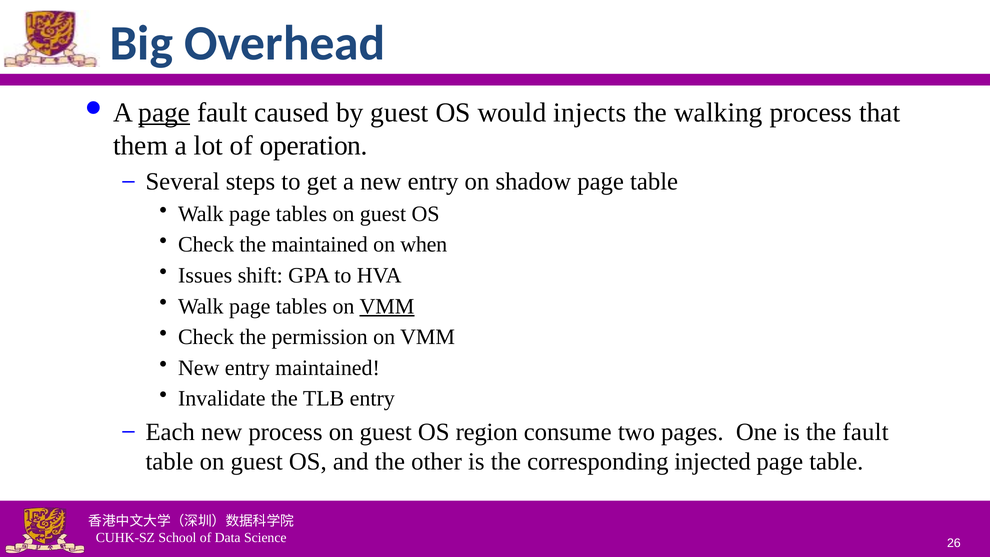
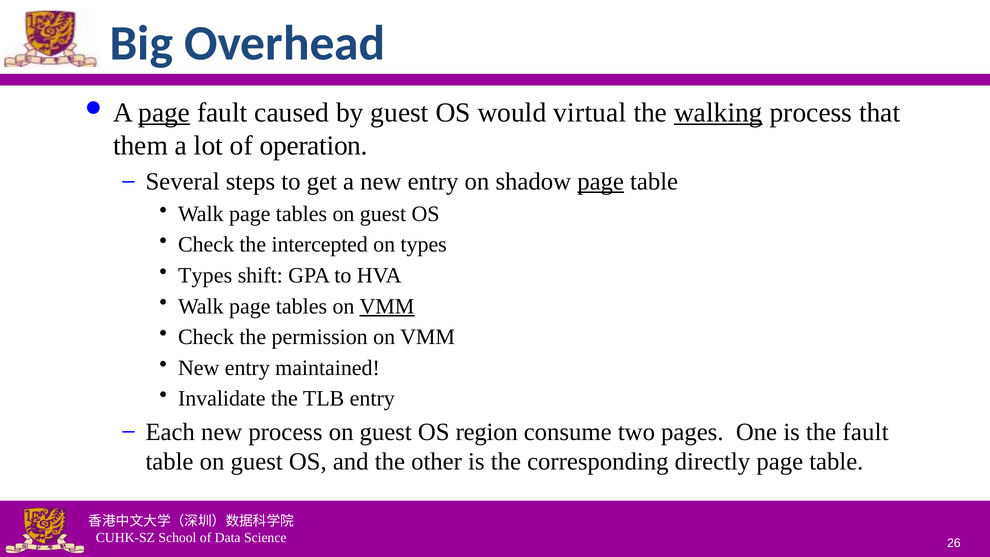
injects: injects -> virtual
walking underline: none -> present
page at (601, 182) underline: none -> present
the maintained: maintained -> intercepted
on when: when -> types
Issues at (205, 275): Issues -> Types
injected: injected -> directly
